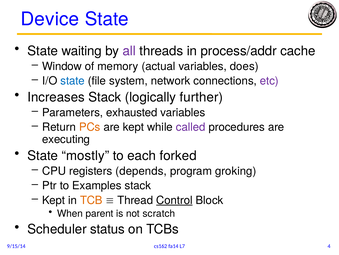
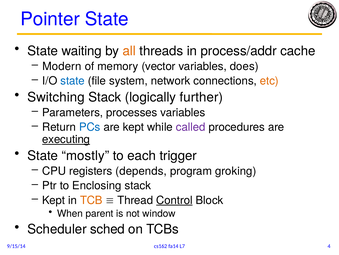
Device: Device -> Pointer
all colour: purple -> orange
Window: Window -> Modern
actual: actual -> vector
etc colour: purple -> orange
Increases: Increases -> Switching
exhausted: exhausted -> processes
PCs colour: orange -> blue
executing underline: none -> present
forked: forked -> trigger
Examples: Examples -> Enclosing
scratch: scratch -> window
status: status -> sched
